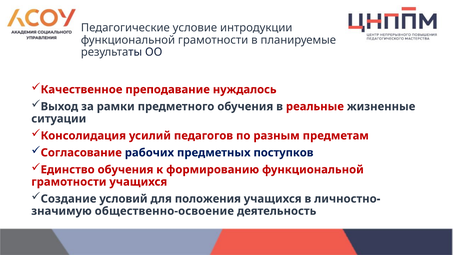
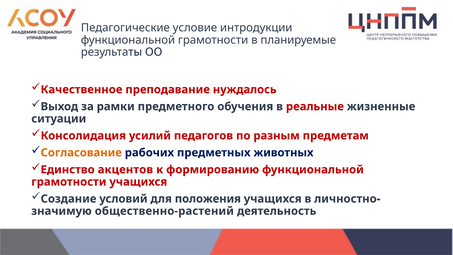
Согласование colour: red -> orange
поступков: поступков -> животных
Единство обучения: обучения -> акцентов
общественно-освоение: общественно-освоение -> общественно-растений
